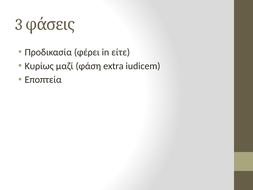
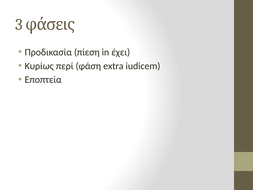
φέρει: φέρει -> πίεση
είτε: είτε -> έχει
μαζί: μαζί -> περί
